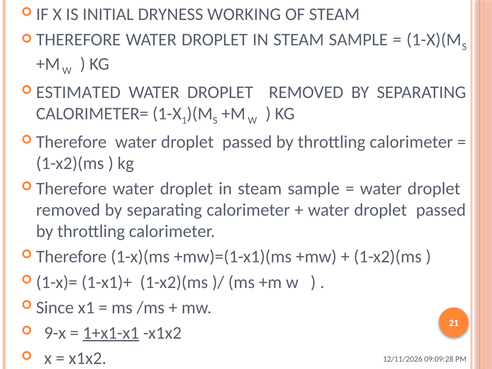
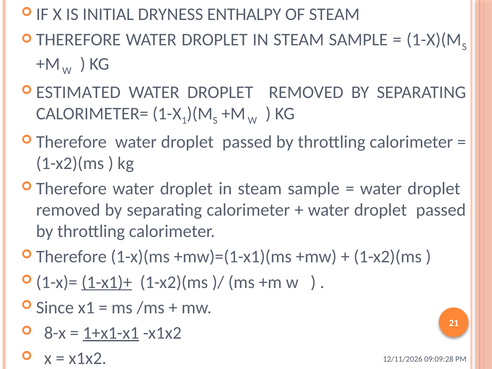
WORKING: WORKING -> ENTHALPY
1-x1)+ underline: none -> present
9-x: 9-x -> 8-x
